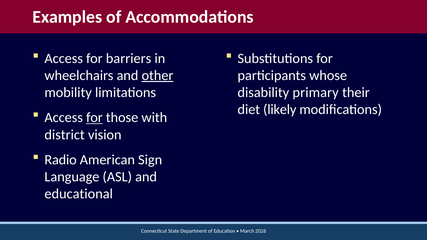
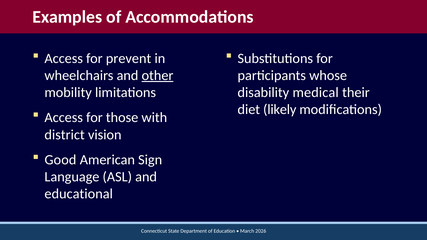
barriers: barriers -> prevent
primary: primary -> medical
for at (94, 118) underline: present -> none
Radio: Radio -> Good
